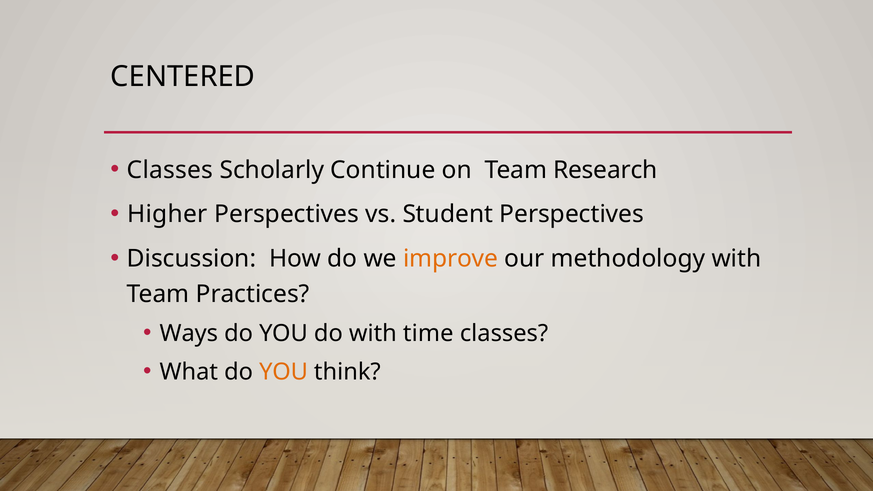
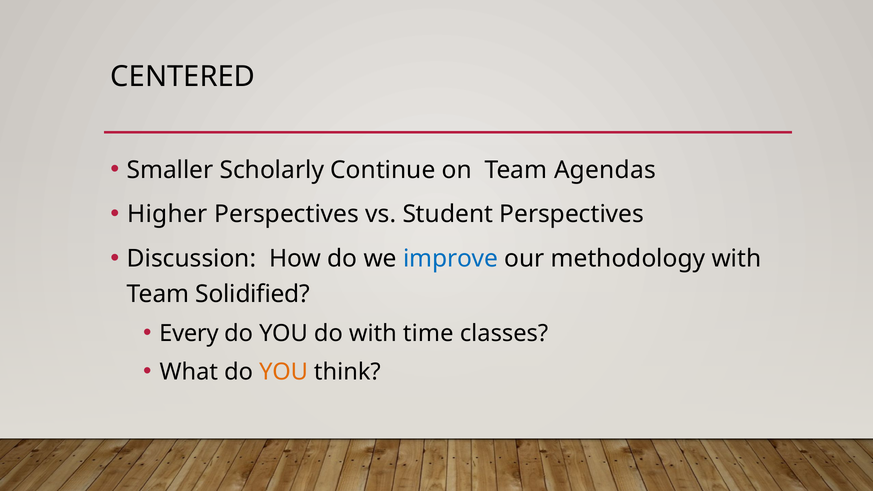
Classes at (170, 170): Classes -> Smaller
Research: Research -> Agendas
improve colour: orange -> blue
Practices: Practices -> Solidified
Ways: Ways -> Every
